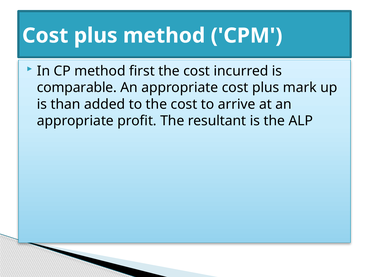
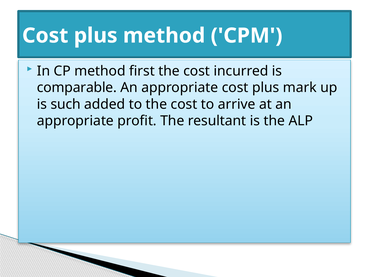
than: than -> such
